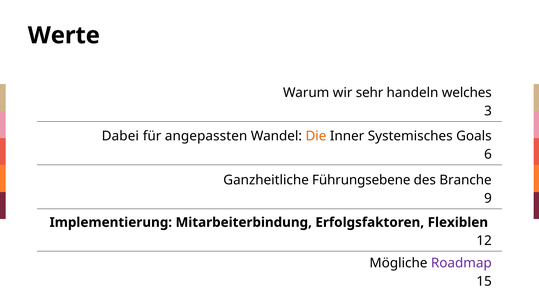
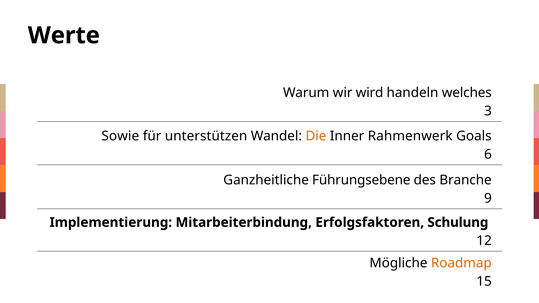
sehr: sehr -> wird
Dabei: Dabei -> Sowie
angepassten: angepassten -> unterstützen
Systemisches: Systemisches -> Rahmenwerk
Flexiblen: Flexiblen -> Schulung
Roadmap colour: purple -> orange
